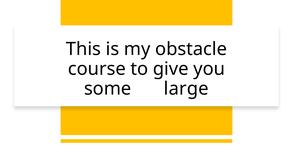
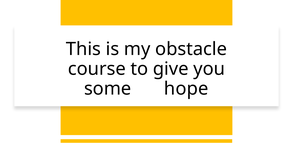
large: large -> hope
